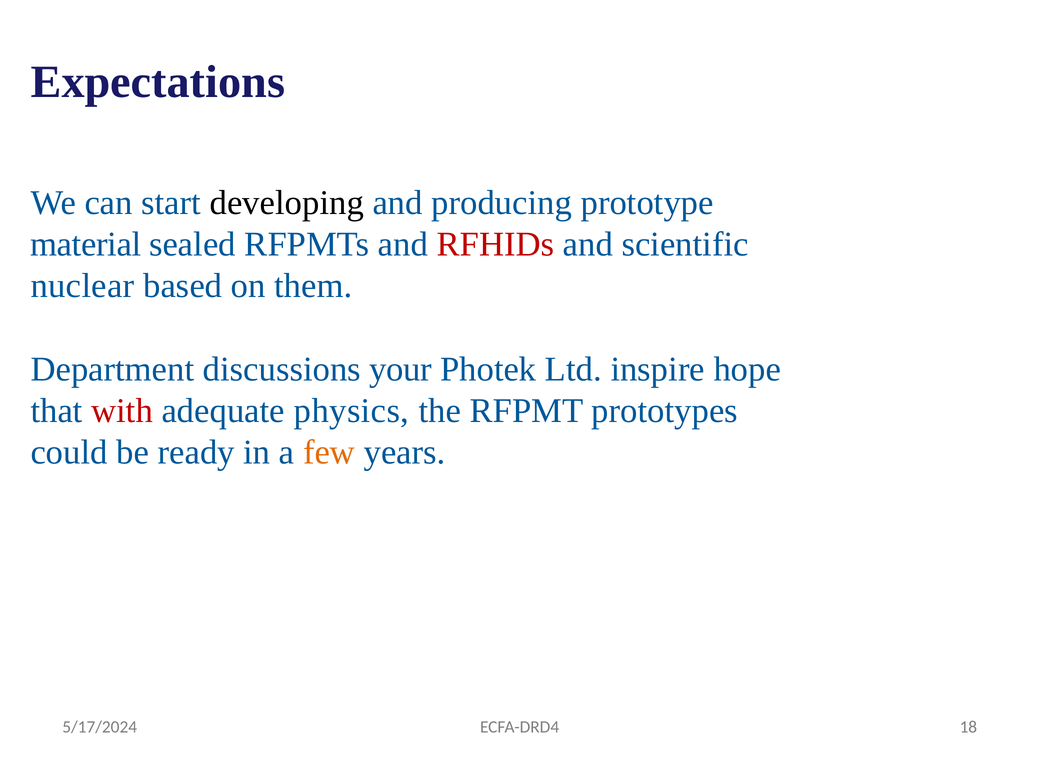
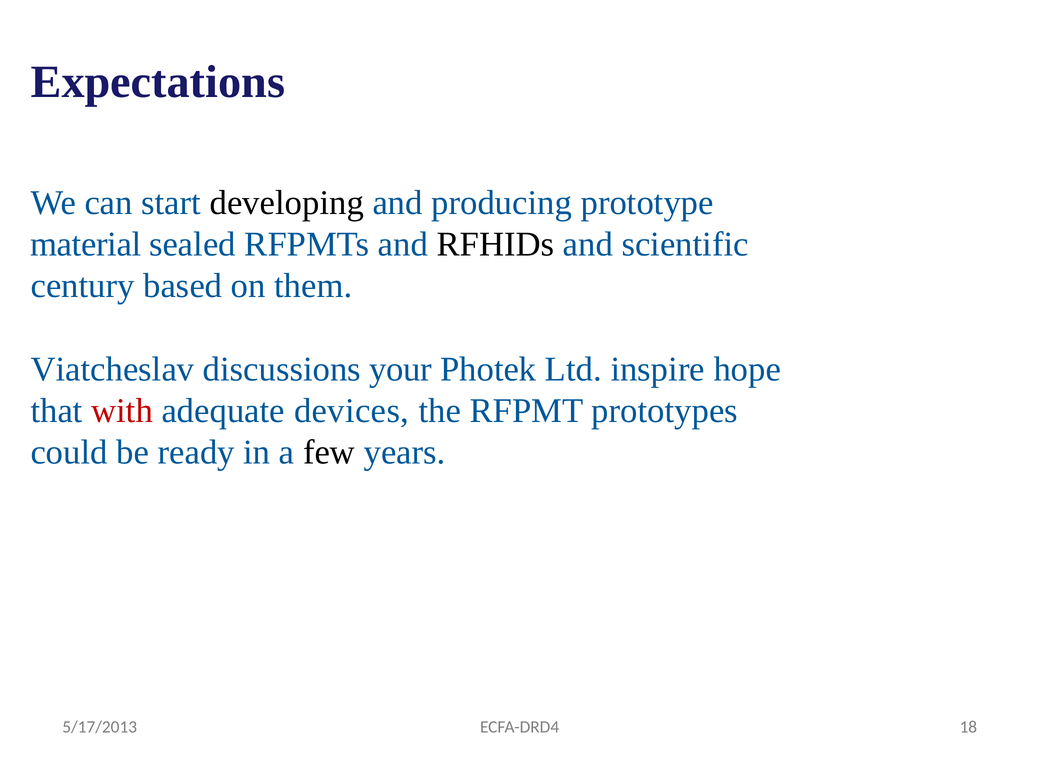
RFHIDs colour: red -> black
nuclear: nuclear -> century
Department: Department -> Viatcheslav
physics: physics -> devices
few colour: orange -> black
5/17/2024: 5/17/2024 -> 5/17/2013
